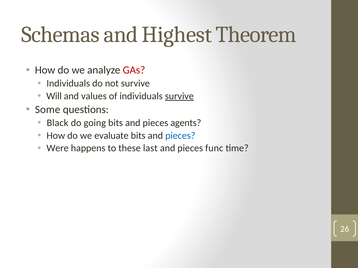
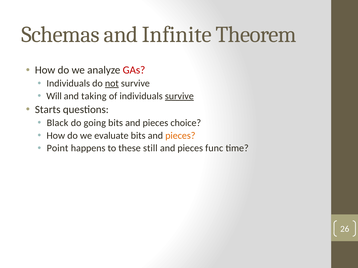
Highest: Highest -> Infinite
not underline: none -> present
values: values -> taking
Some: Some -> Starts
agents: agents -> choice
pieces at (180, 136) colour: blue -> orange
Were: Were -> Point
last: last -> still
